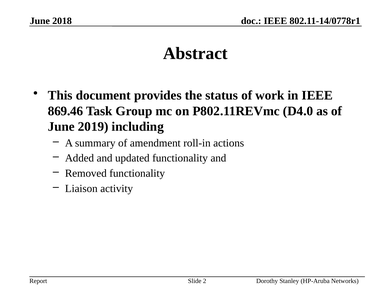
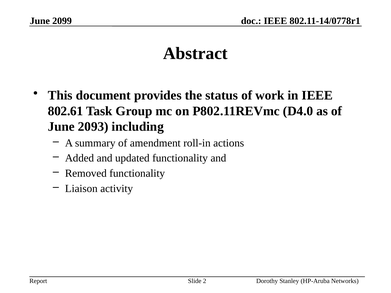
2018: 2018 -> 2099
869.46: 869.46 -> 802.61
2019: 2019 -> 2093
